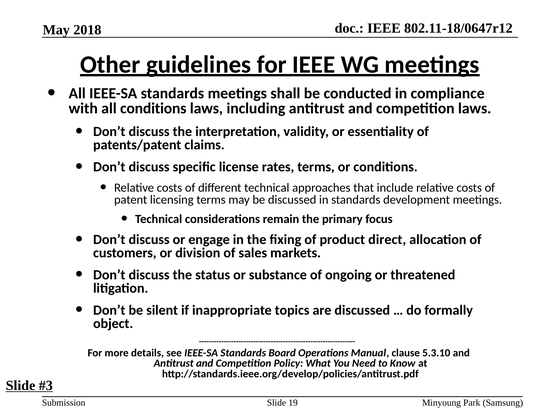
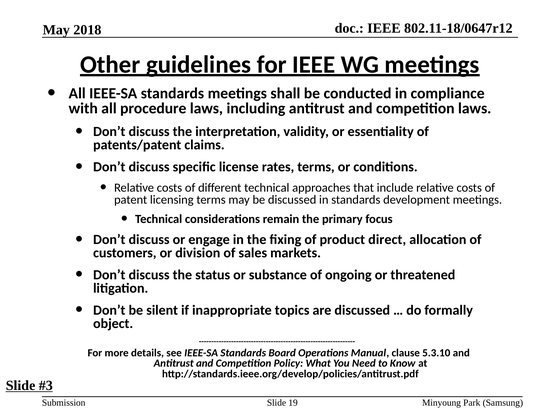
all conditions: conditions -> procedure
